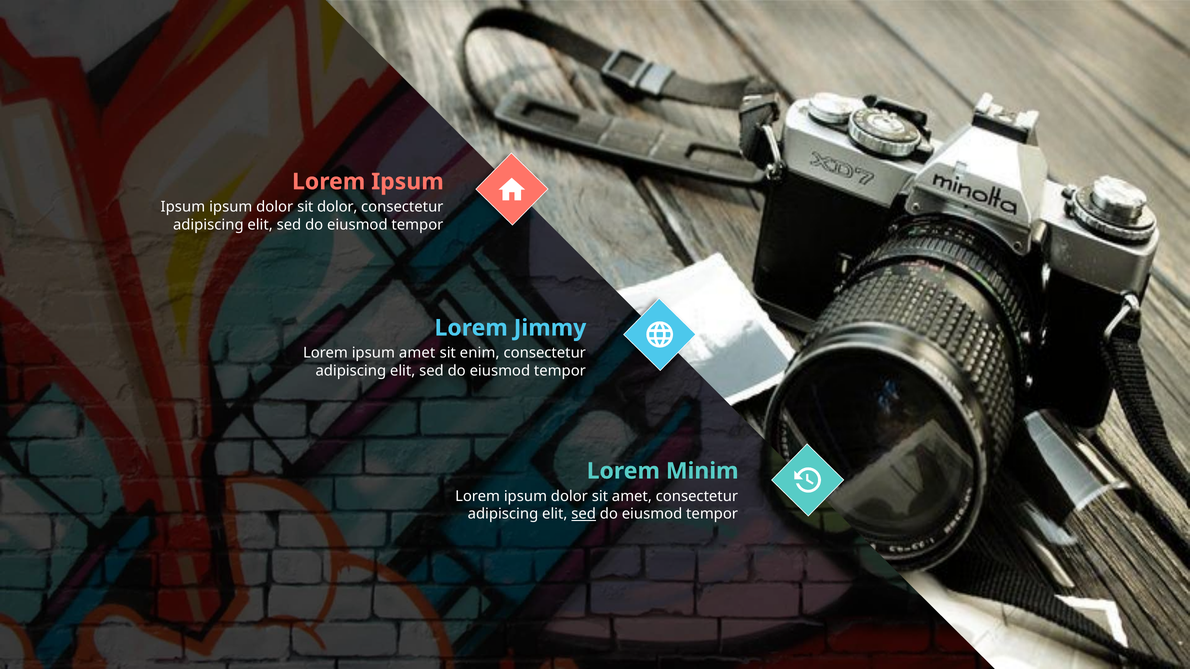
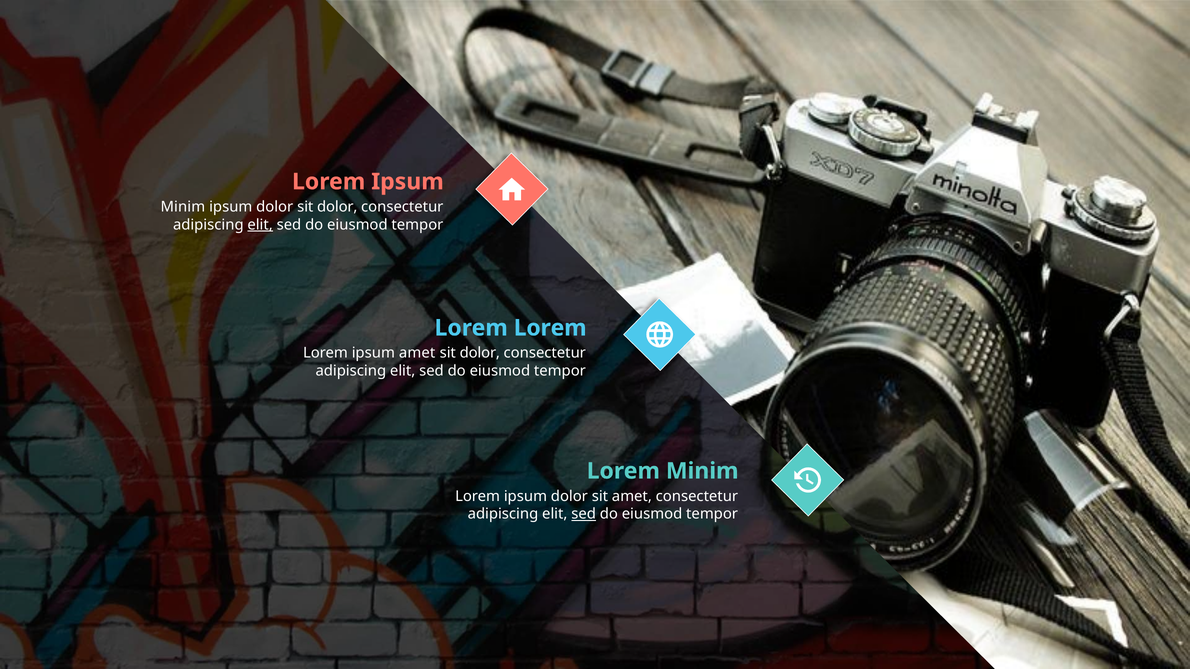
Ipsum at (183, 207): Ipsum -> Minim
elit at (260, 225) underline: none -> present
Jimmy at (550, 328): Jimmy -> Lorem
enim at (480, 353): enim -> dolor
